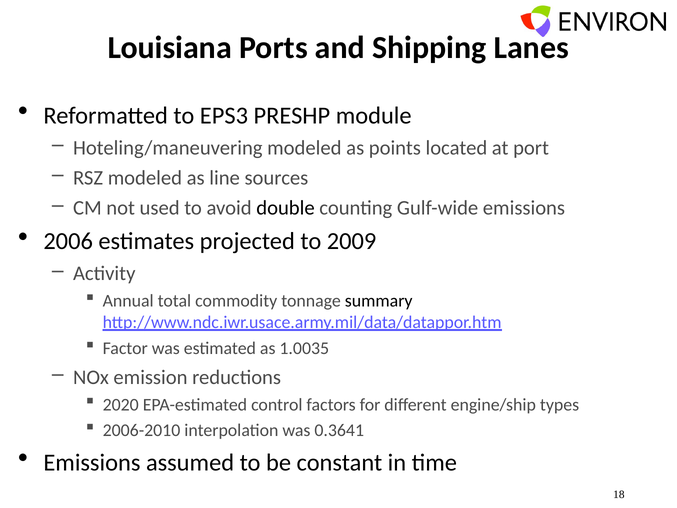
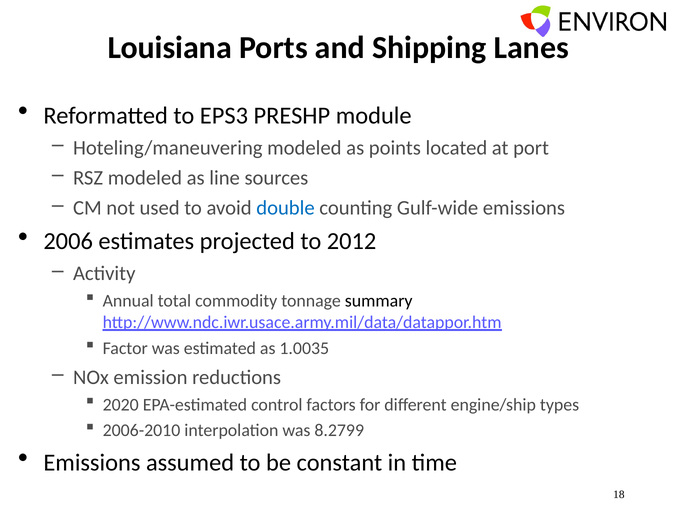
double colour: black -> blue
2009: 2009 -> 2012
0.3641: 0.3641 -> 8.2799
